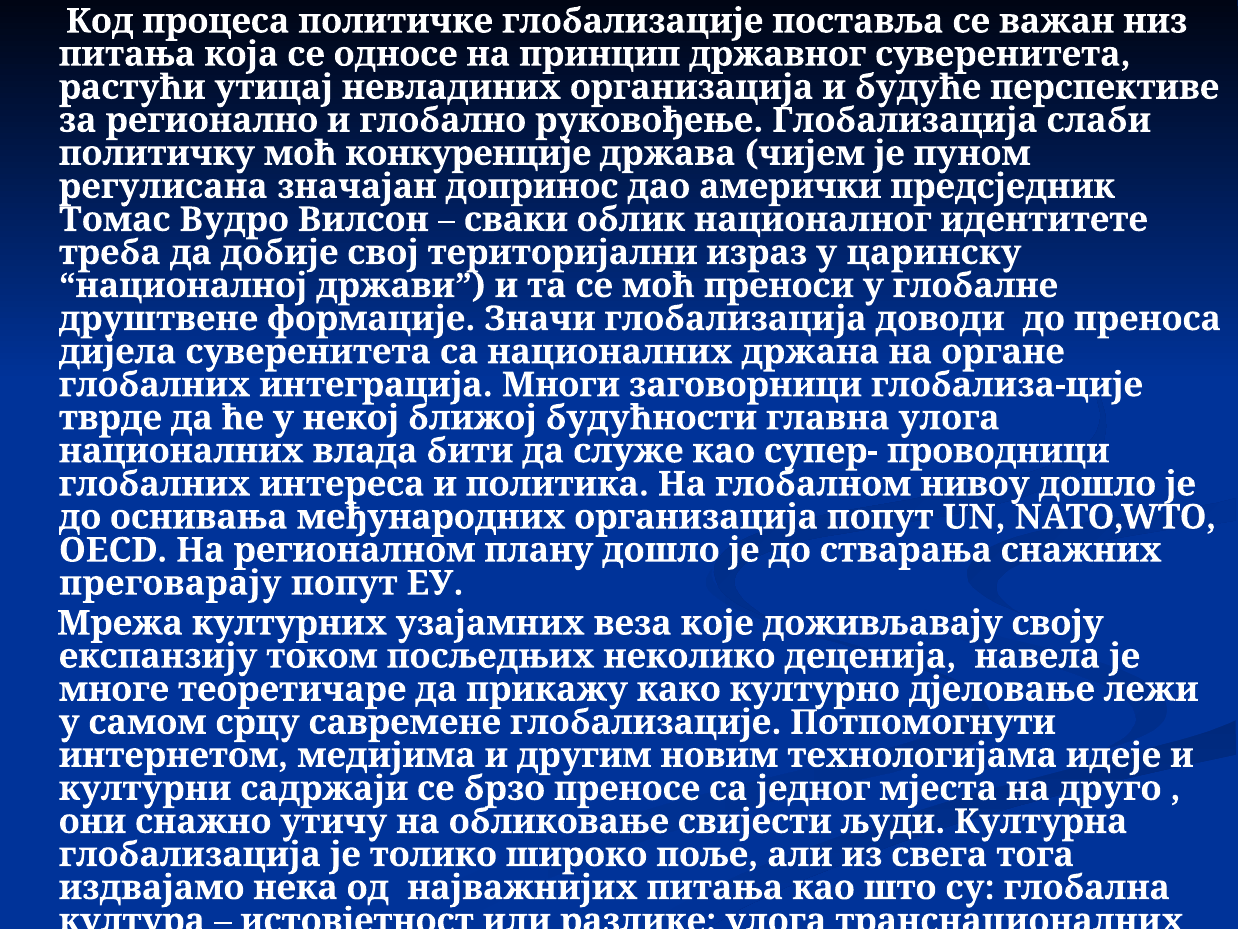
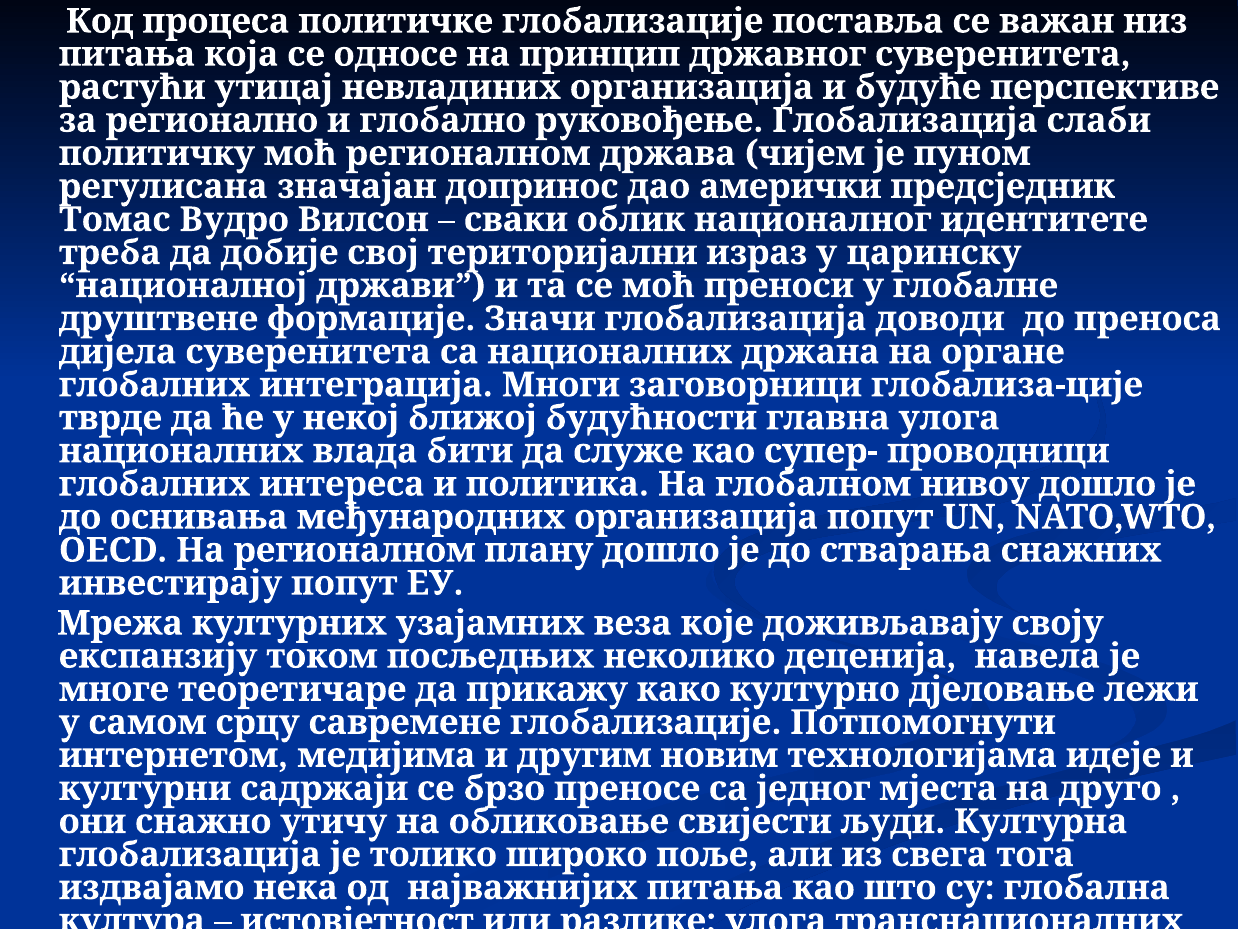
моћ конкуренције: конкуренције -> регионалном
преговарају: преговарају -> инвестирају
